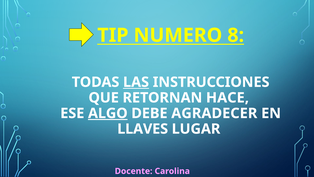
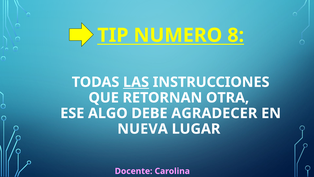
HACE: HACE -> OTRA
ALGO underline: present -> none
LLAVES: LLAVES -> NUEVA
